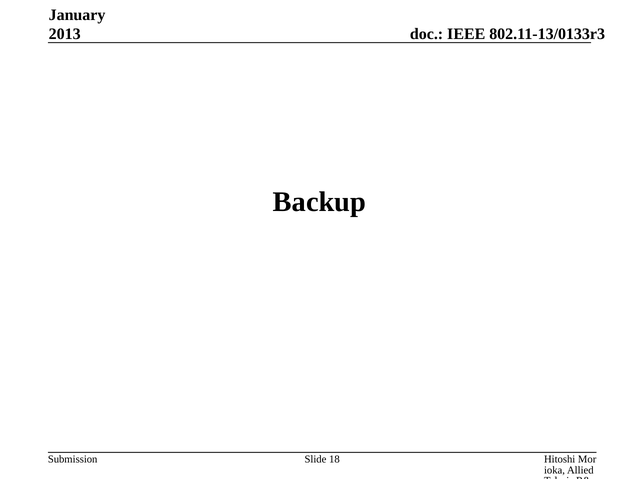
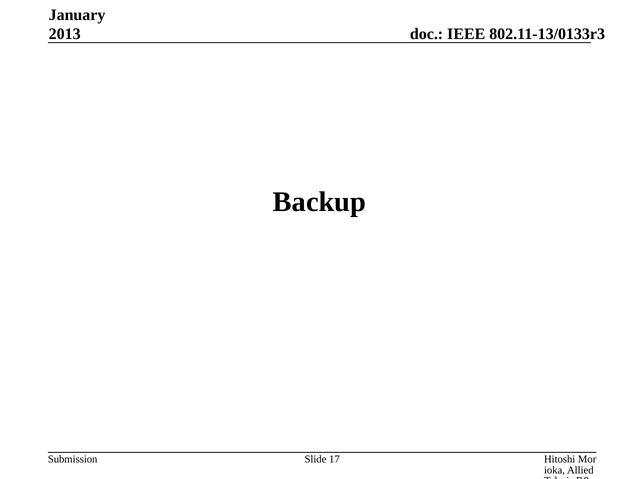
18: 18 -> 17
